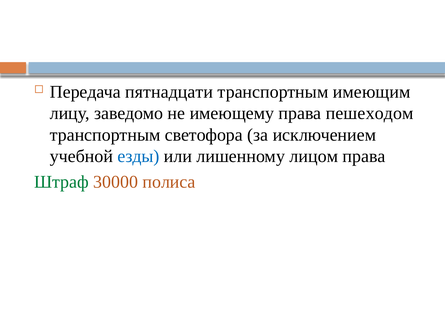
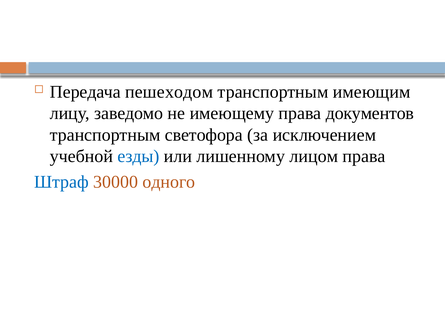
пятнадцати: пятнадцати -> пешеходом
пешеходом: пешеходом -> документов
Штраф colour: green -> blue
полиса: полиса -> одного
